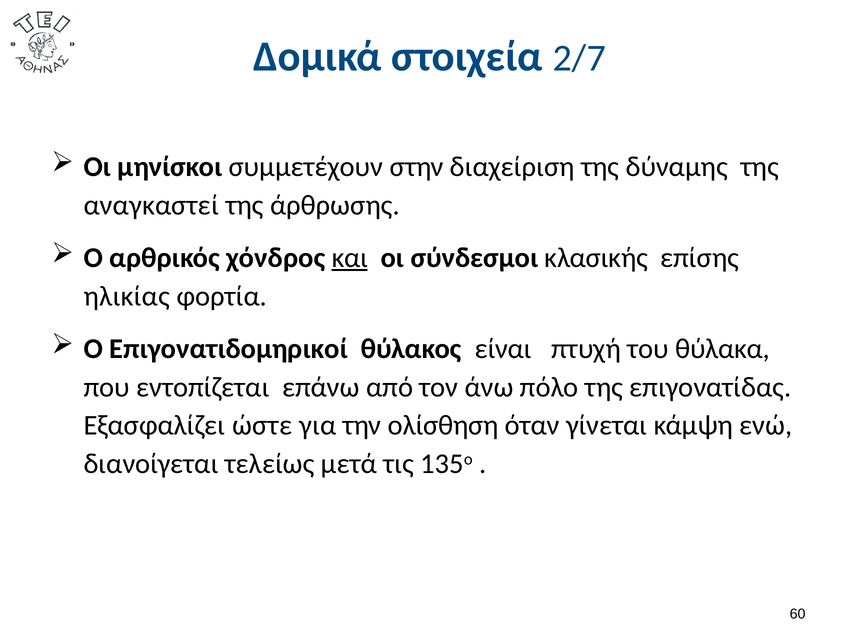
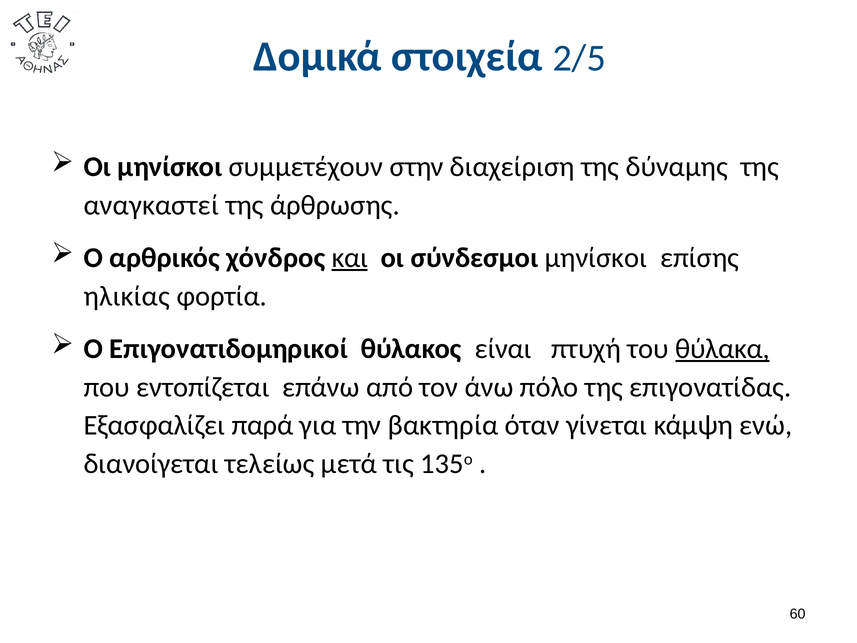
2/7: 2/7 -> 2/5
σύνδεσμοι κλασικής: κλασικής -> μηνίσκοι
θύλακα underline: none -> present
ώστε: ώστε -> παρά
ολίσθηση: ολίσθηση -> βακτηρία
